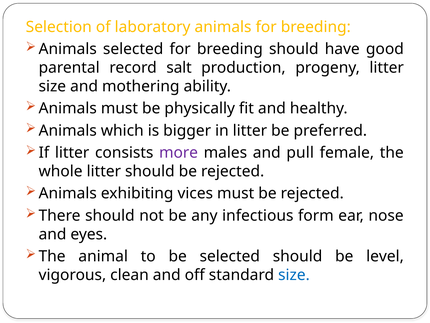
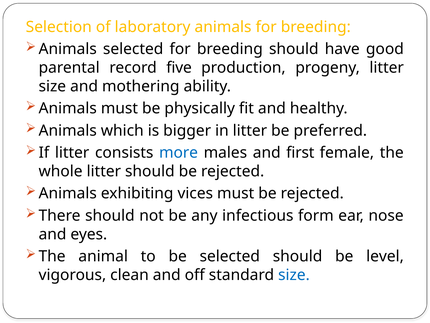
salt: salt -> five
more colour: purple -> blue
pull: pull -> first
